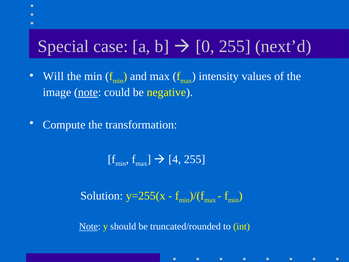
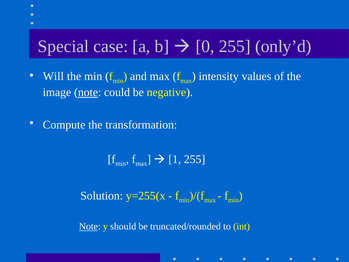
next’d: next’d -> only’d
4: 4 -> 1
